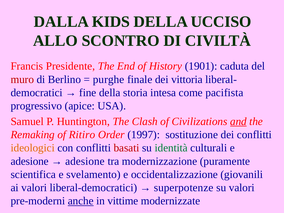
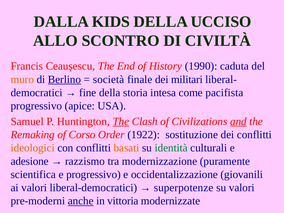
Presidente: Presidente -> Ceaușescu
1901: 1901 -> 1990
muro colour: red -> orange
Berlino underline: none -> present
purghe: purghe -> società
vittoria: vittoria -> militari
The at (121, 121) underline: none -> present
Ritiro: Ritiro -> Corso
1997: 1997 -> 1922
basati colour: red -> orange
adesione at (85, 161): adesione -> razzismo
e svelamento: svelamento -> progressivo
vittime: vittime -> vittoria
